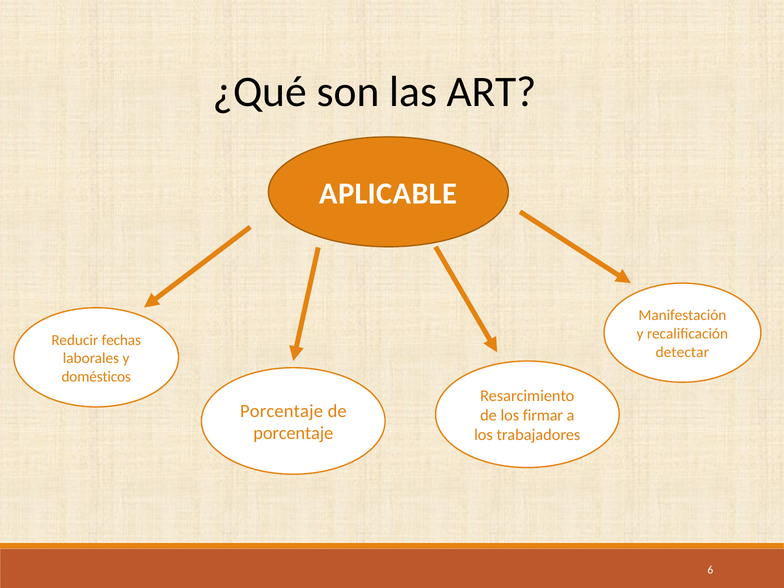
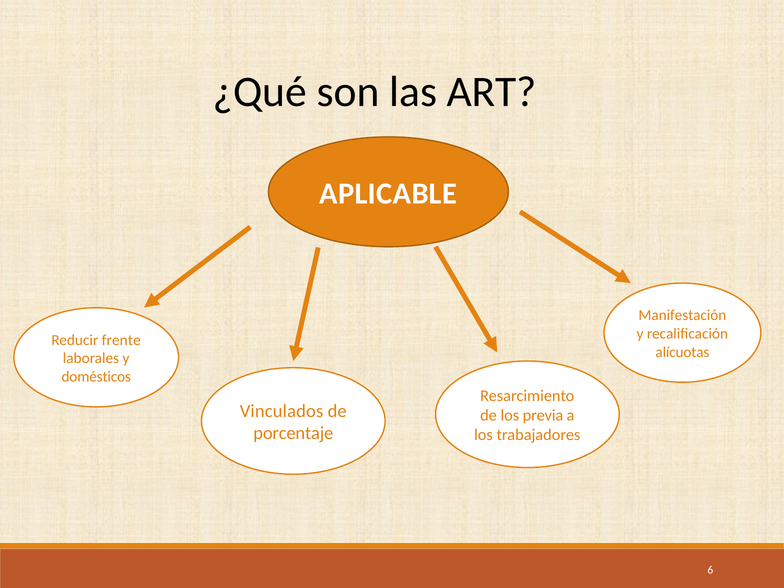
fechas: fechas -> frente
detectar: detectar -> alícuotas
Porcentaje at (282, 411): Porcentaje -> Vinculados
firmar: firmar -> previa
